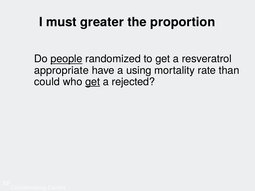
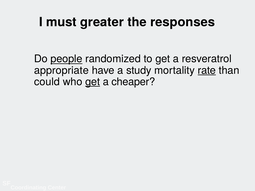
proportion: proportion -> responses
using: using -> study
rate underline: none -> present
rejected: rejected -> cheaper
